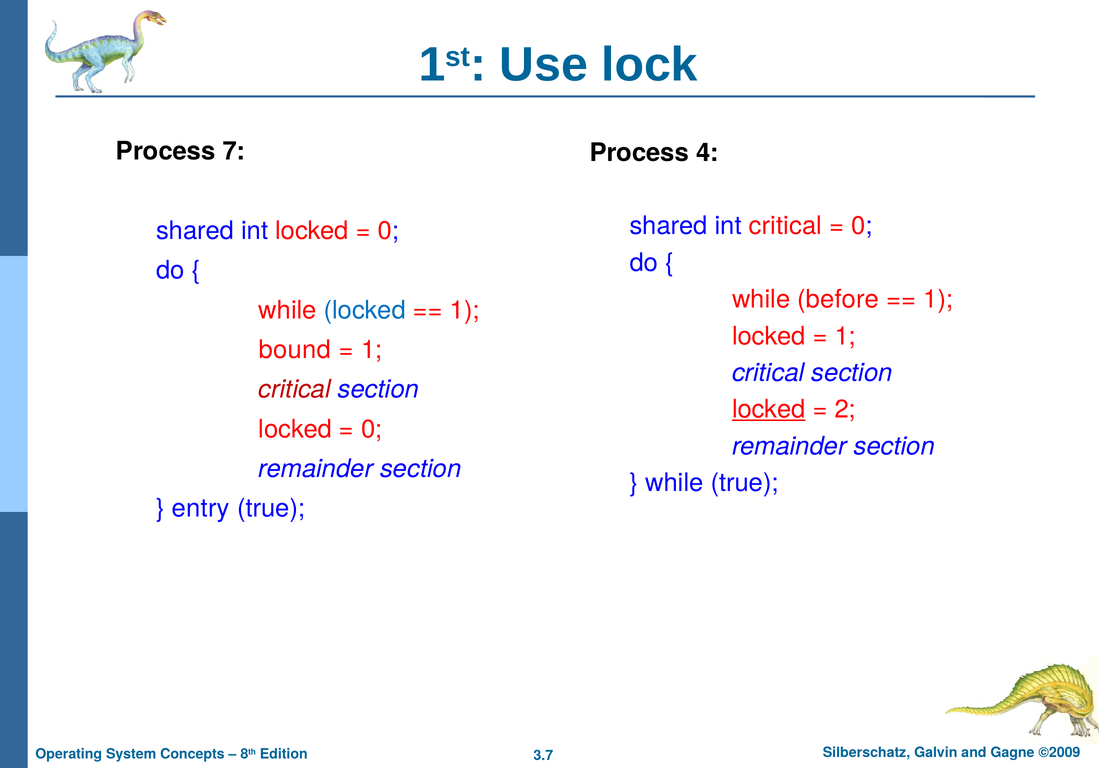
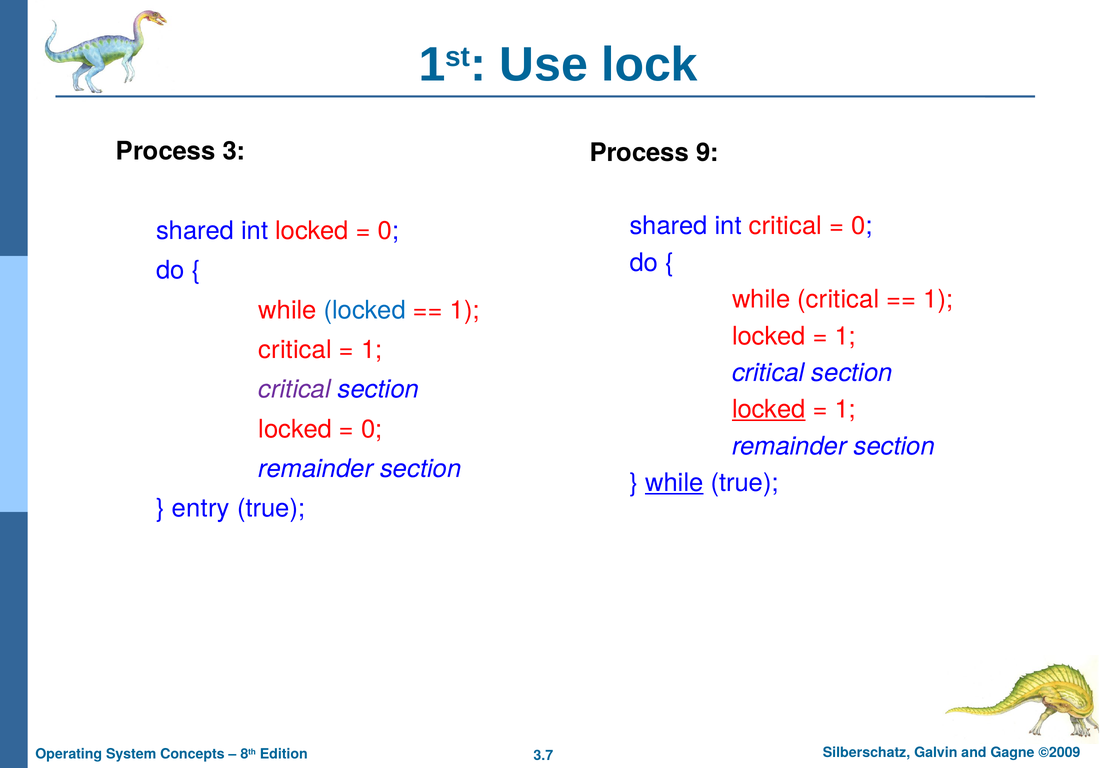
7: 7 -> 3
4: 4 -> 9
while before: before -> critical
bound at (295, 350): bound -> critical
critical at (295, 389) colour: red -> purple
2 at (845, 409): 2 -> 1
while at (674, 483) underline: none -> present
